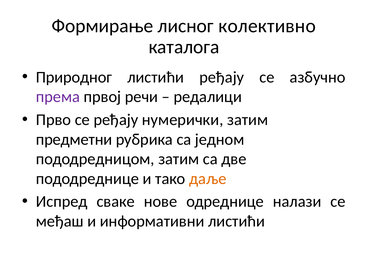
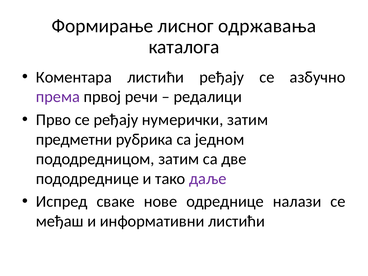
колективно: колективно -> одржавања
Природног: Природног -> Коментара
даље colour: orange -> purple
